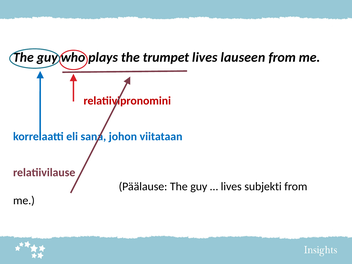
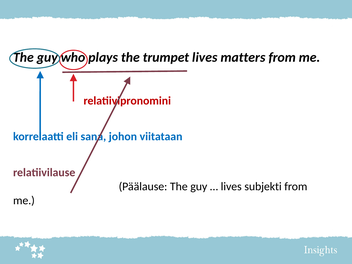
lauseen: lauseen -> matters
